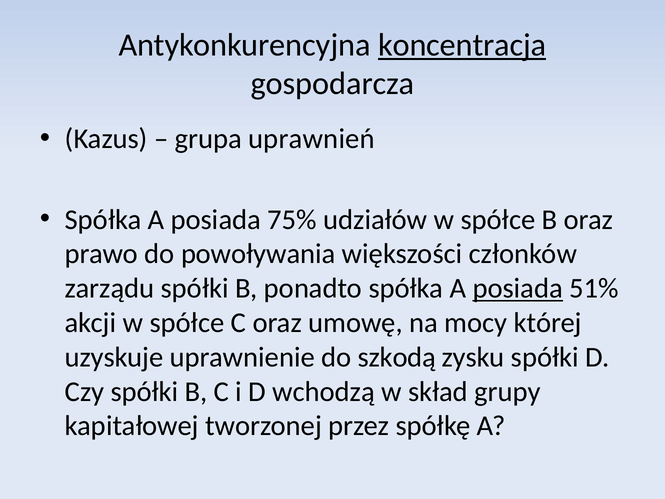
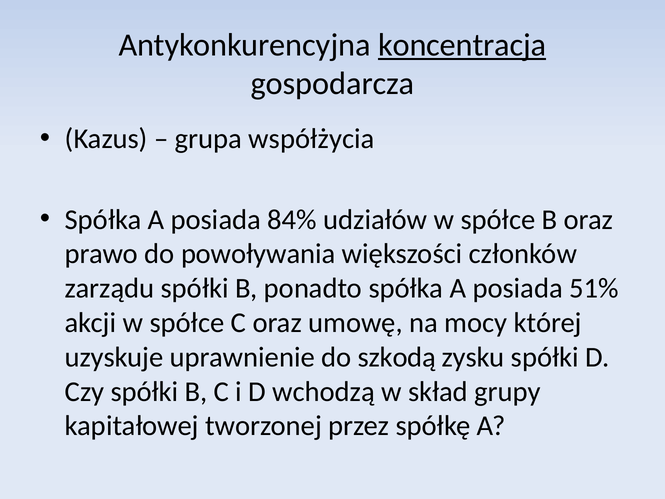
uprawnień: uprawnień -> współżycia
75%: 75% -> 84%
posiada at (518, 288) underline: present -> none
